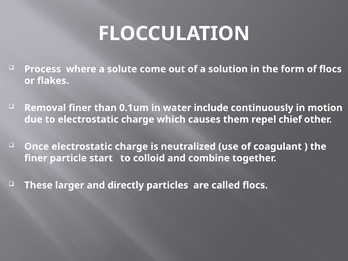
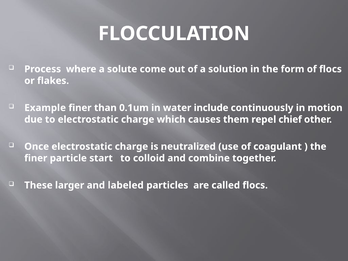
Removal: Removal -> Example
directly: directly -> labeled
